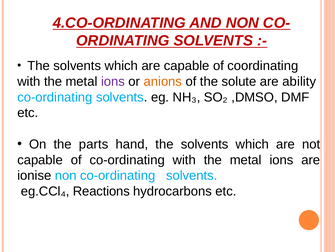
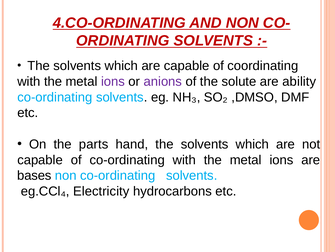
anions colour: orange -> purple
ionise: ionise -> bases
Reactions: Reactions -> Electricity
